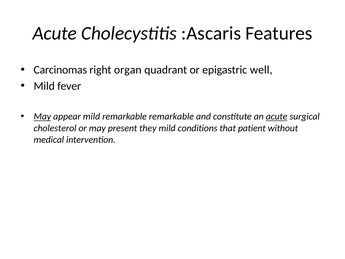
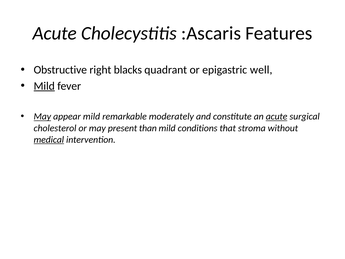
Carcinomas: Carcinomas -> Obstructive
organ: organ -> blacks
Mild at (44, 86) underline: none -> present
remarkable remarkable: remarkable -> moderately
they: they -> than
patient: patient -> stroma
medical underline: none -> present
